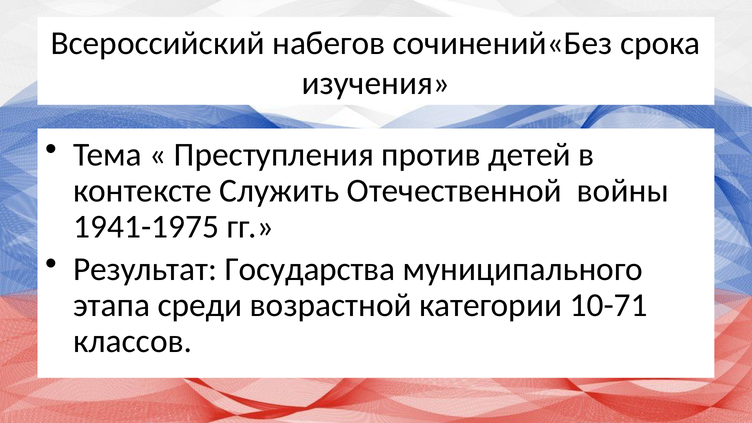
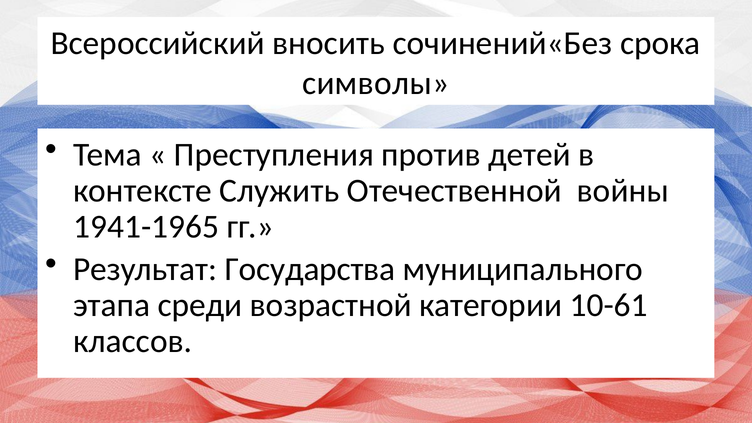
набегов: набегов -> вносить
изучения: изучения -> символы
1941-1975: 1941-1975 -> 1941-1965
10-71: 10-71 -> 10-61
